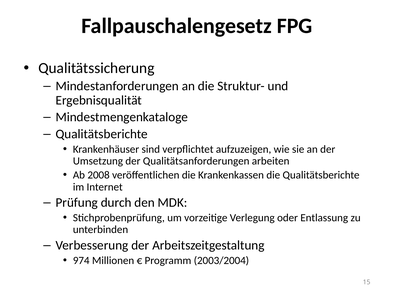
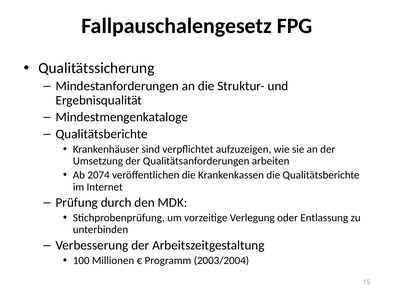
2008: 2008 -> 2074
974: 974 -> 100
